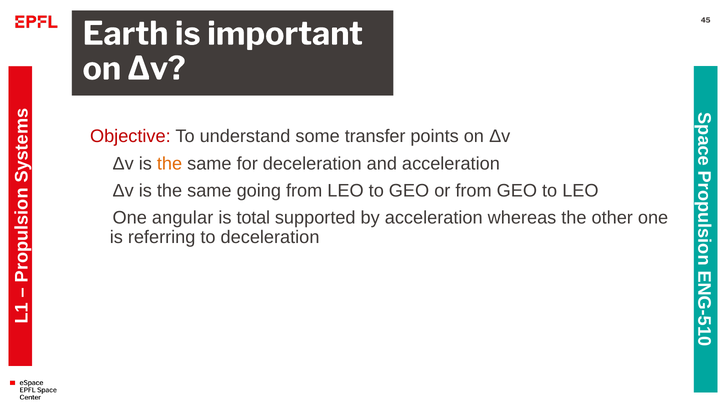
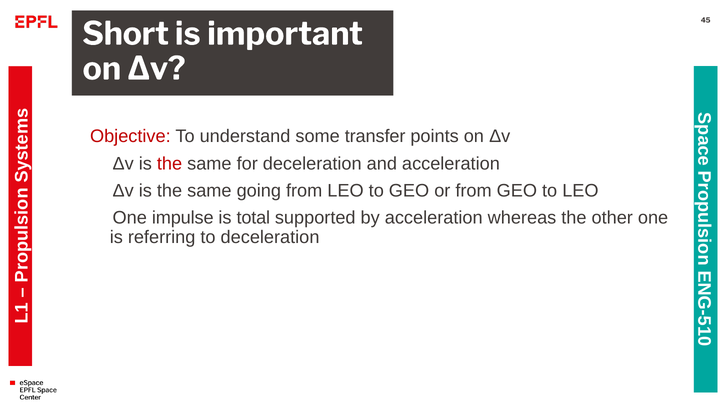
Earth: Earth -> Short
the at (170, 164) colour: orange -> red
angular: angular -> impulse
